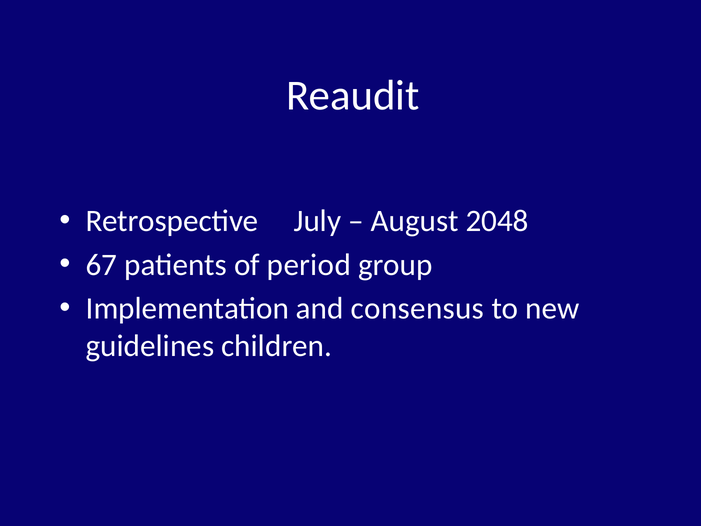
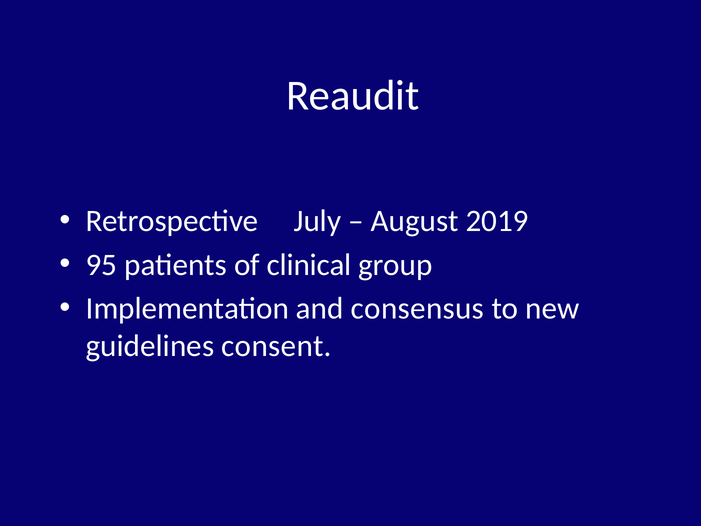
2048: 2048 -> 2019
67: 67 -> 95
period: period -> clinical
children: children -> consent
